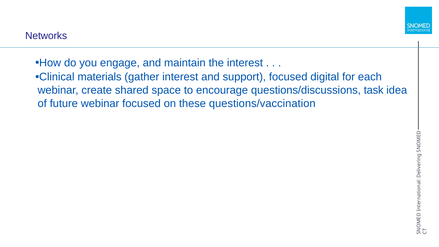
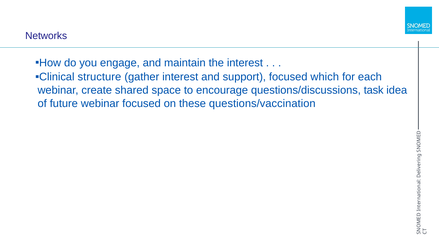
materials: materials -> structure
digital: digital -> which
